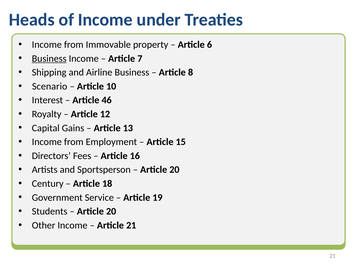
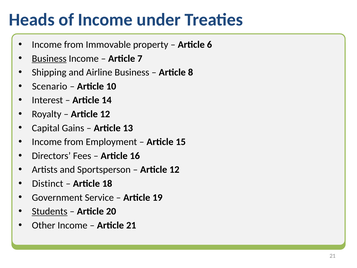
46: 46 -> 14
20 at (174, 170): 20 -> 12
Century: Century -> Distinct
Students underline: none -> present
